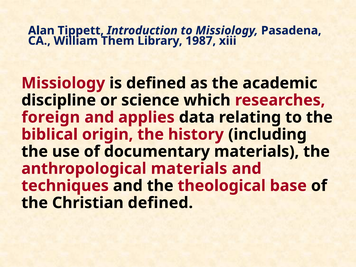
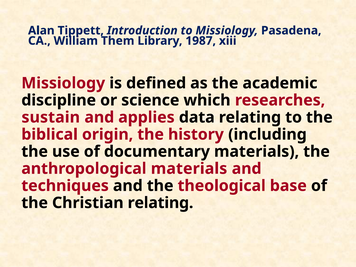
foreign: foreign -> sustain
Christian defined: defined -> relating
